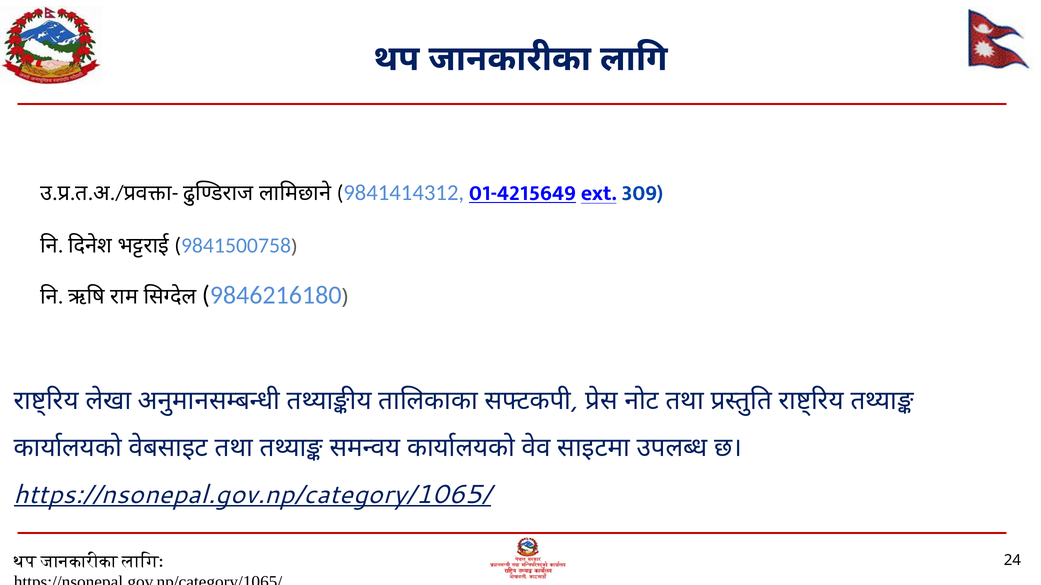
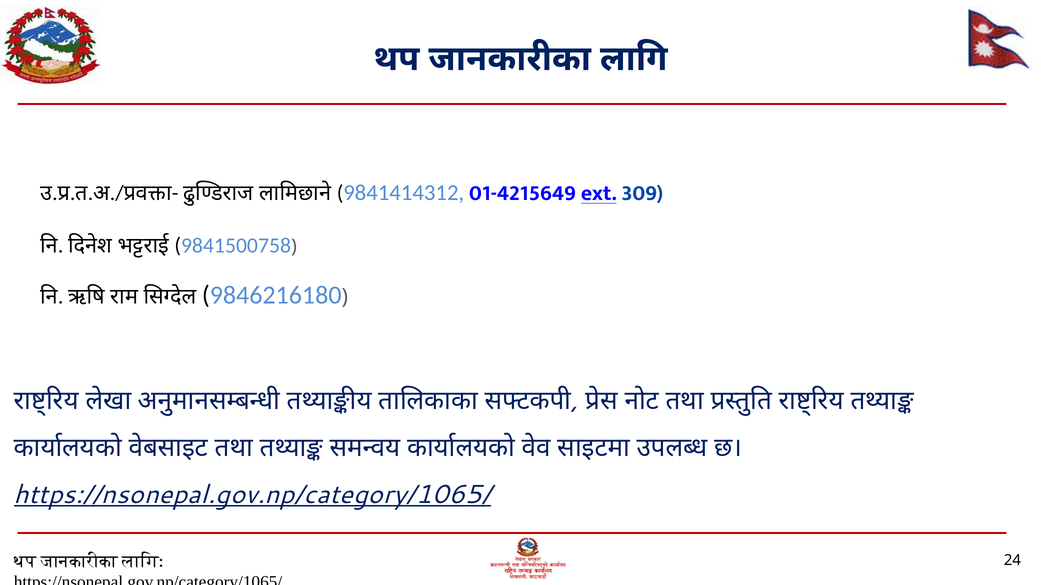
01-4215649 underline: present -> none
